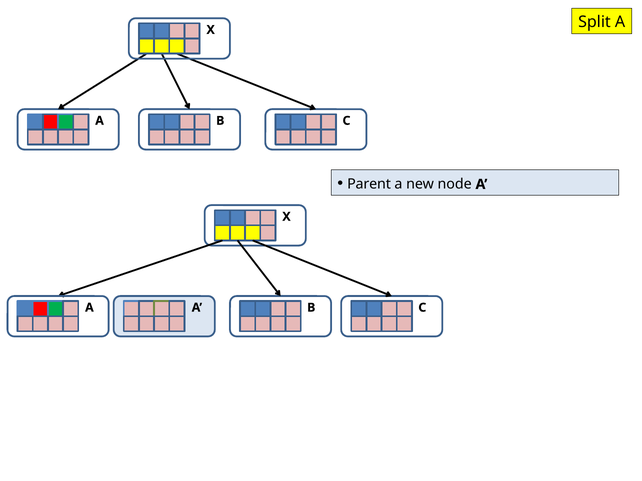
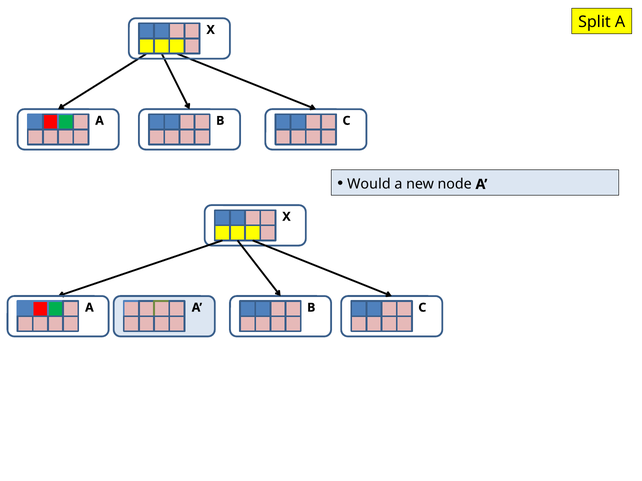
Parent: Parent -> Would
